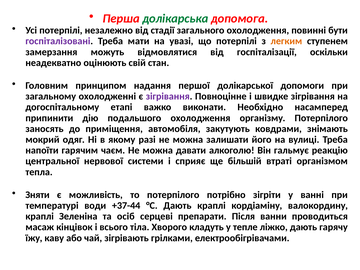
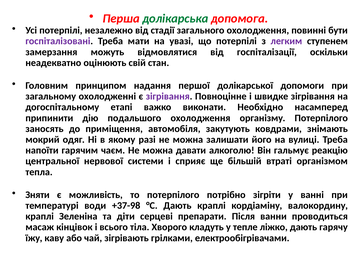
легким colour: orange -> purple
+37-44: +37-44 -> +37-98
осіб: осіб -> діти
